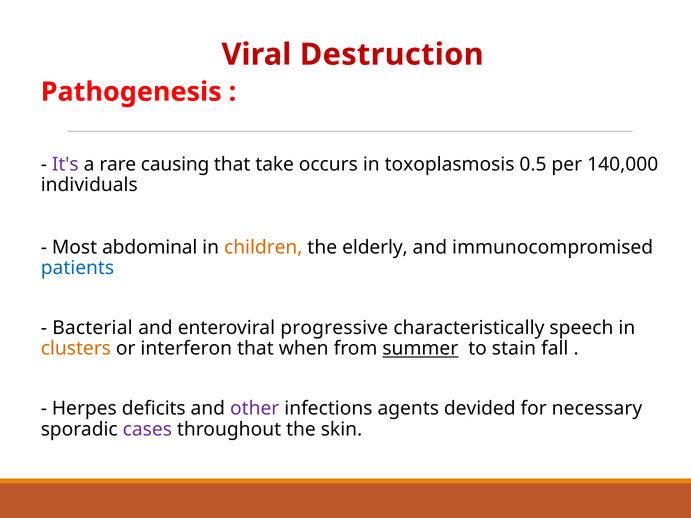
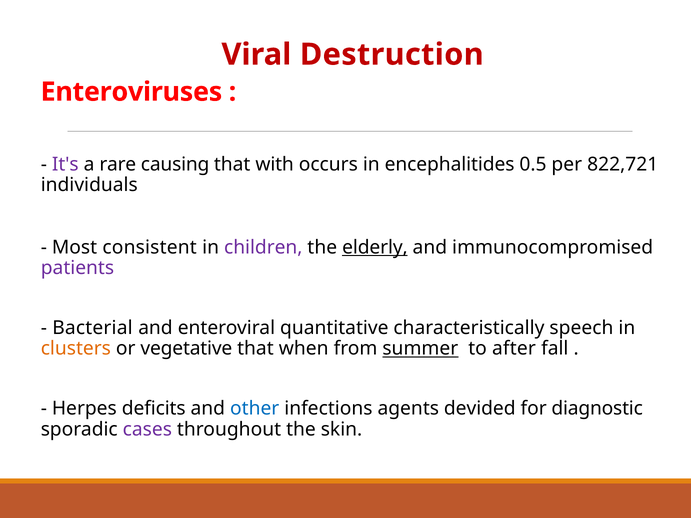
Pathogenesis: Pathogenesis -> Enteroviruses
take: take -> with
toxoplasmosis: toxoplasmosis -> encephalitides
140,000: 140,000 -> 822,721
abdominal: abdominal -> consistent
children colour: orange -> purple
elderly underline: none -> present
patients colour: blue -> purple
progressive: progressive -> quantitative
interferon: interferon -> vegetative
stain: stain -> after
other colour: purple -> blue
necessary: necessary -> diagnostic
